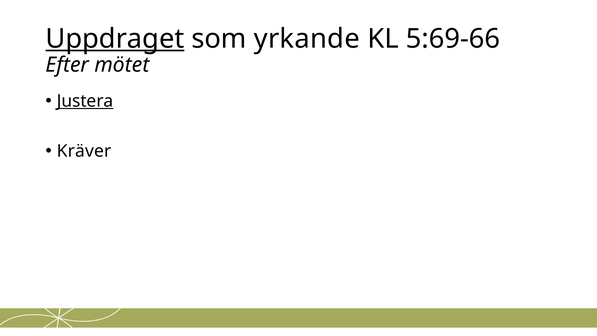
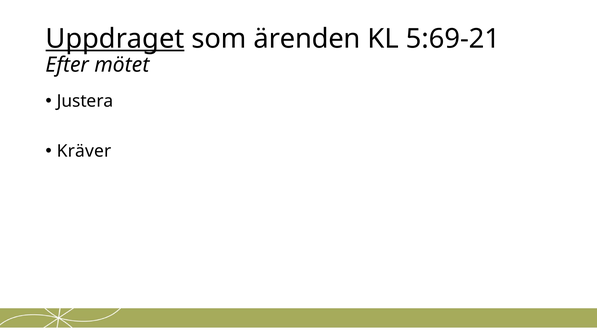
yrkande: yrkande -> ärenden
5:69-66: 5:69-66 -> 5:69-21
Justera underline: present -> none
